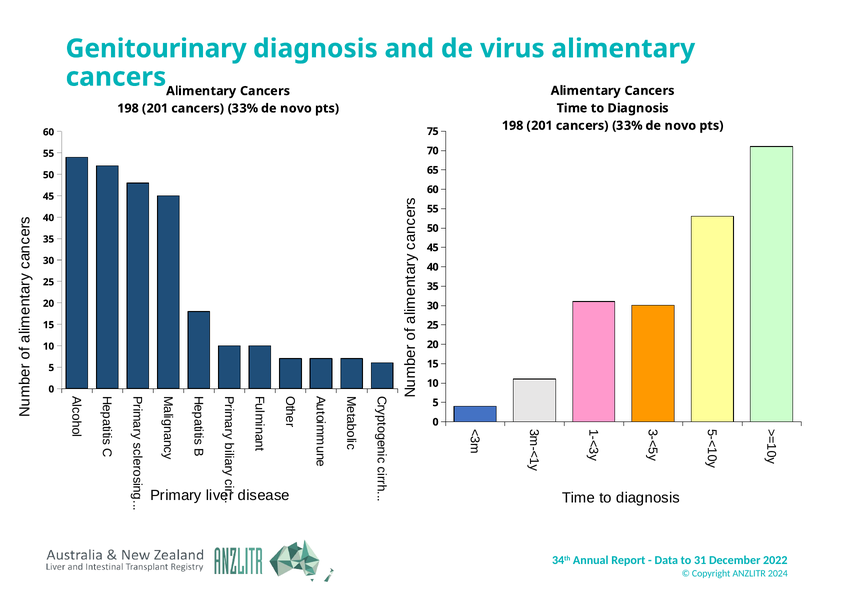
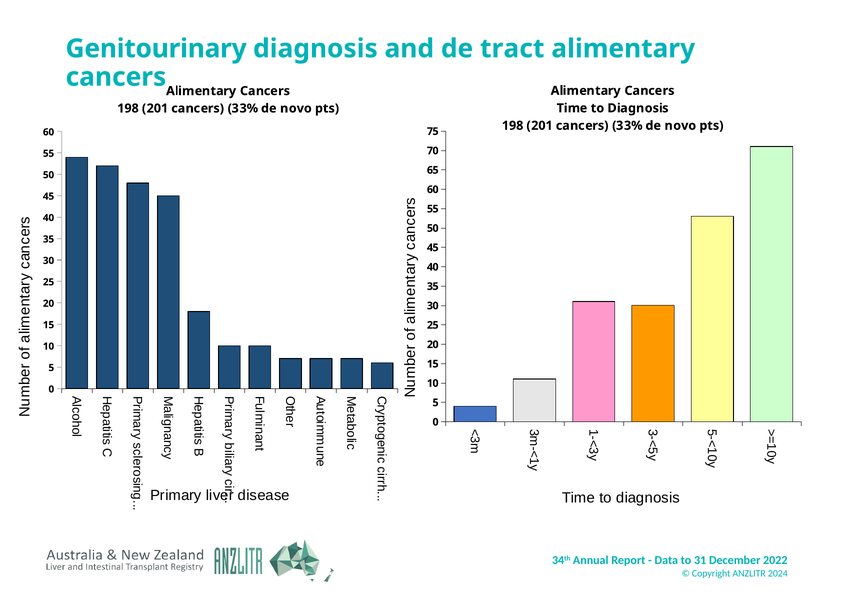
virus: virus -> tract
